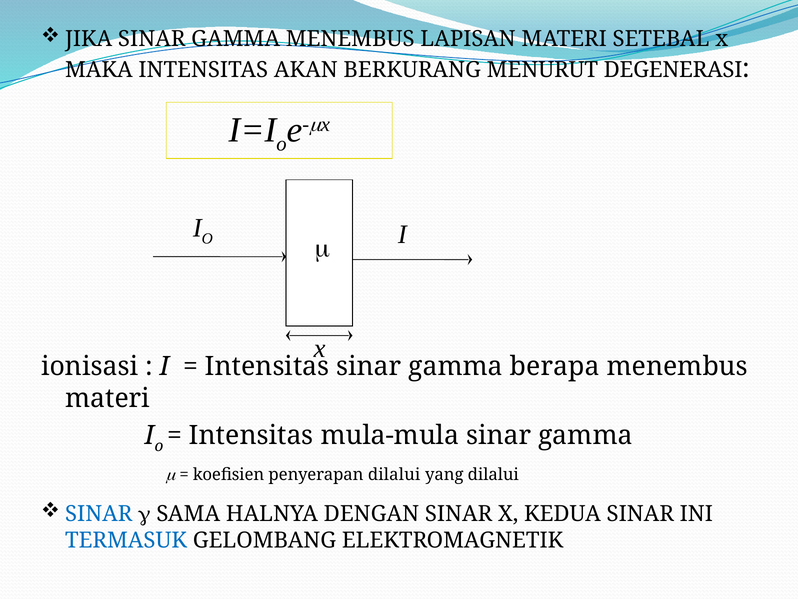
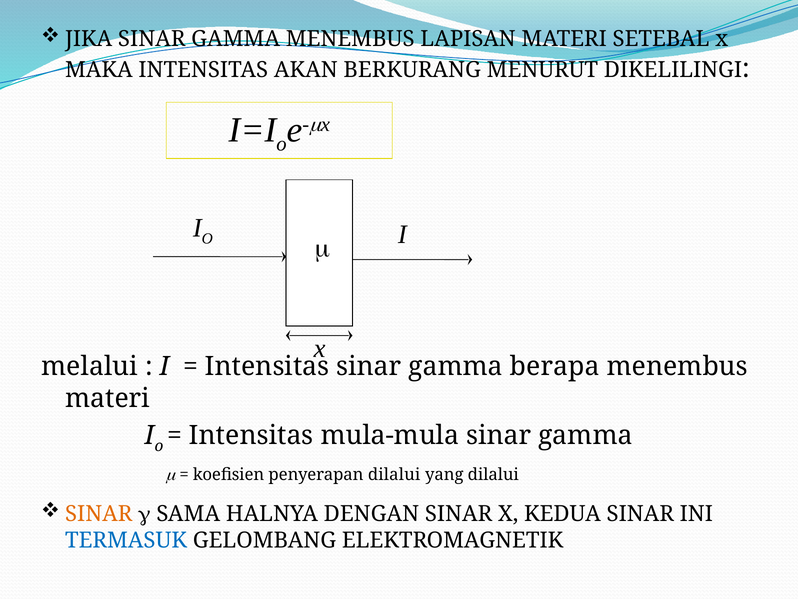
DEGENERASI: DEGENERASI -> DIKELILINGI
ionisasi: ionisasi -> melalui
SINAR at (99, 513) colour: blue -> orange
